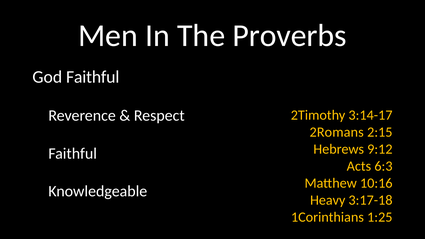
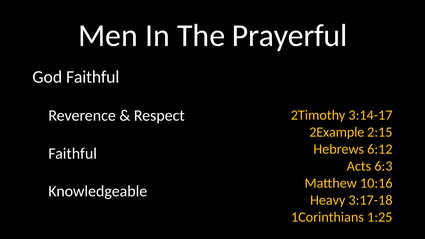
Proverbs: Proverbs -> Prayerful
2Romans: 2Romans -> 2Example
9:12: 9:12 -> 6:12
